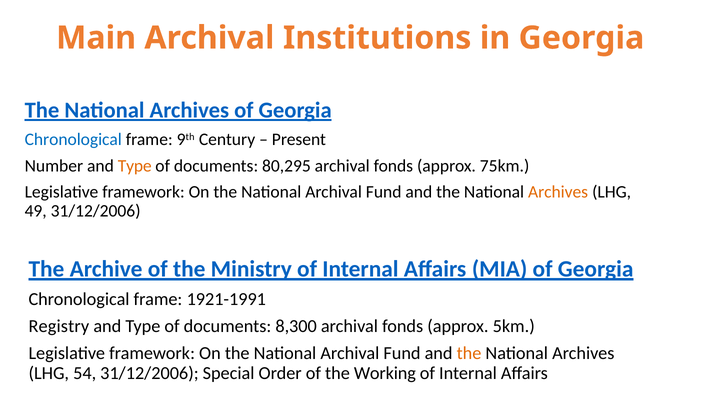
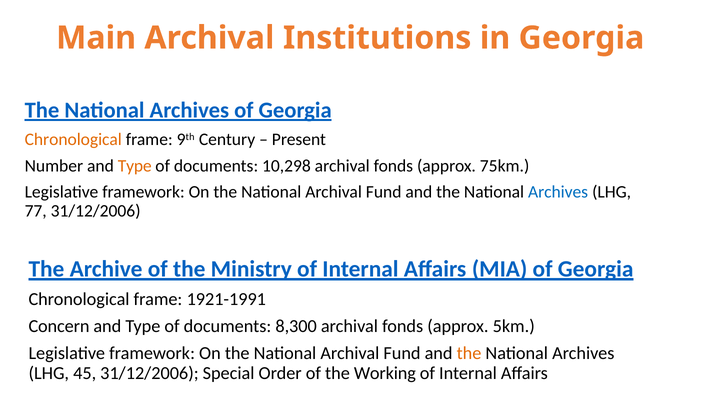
Chronological at (73, 139) colour: blue -> orange
80,295: 80,295 -> 10,298
Archives at (558, 192) colour: orange -> blue
49: 49 -> 77
Registry: Registry -> Concern
54: 54 -> 45
